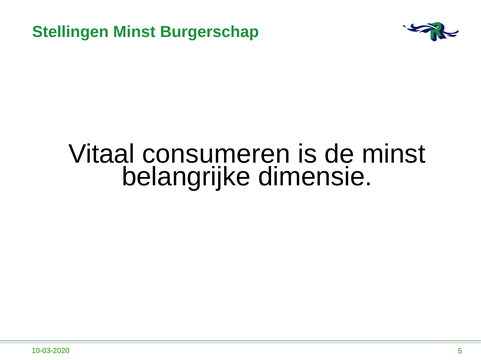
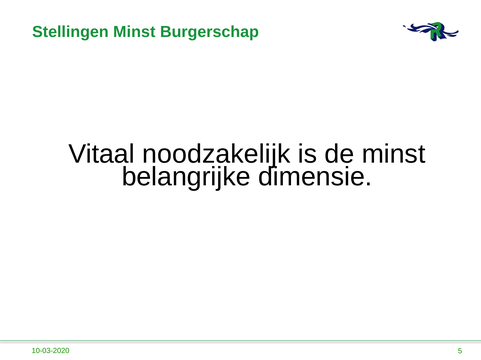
consumeren: consumeren -> noodzakelijk
